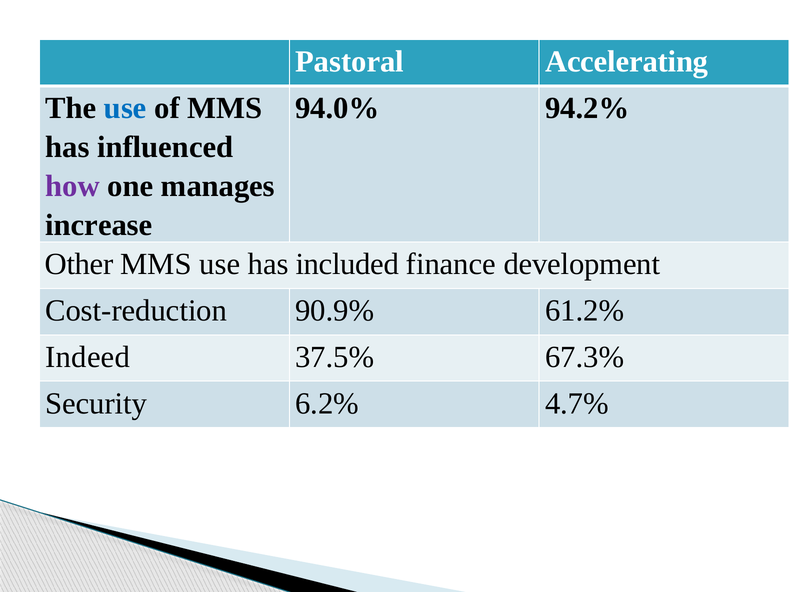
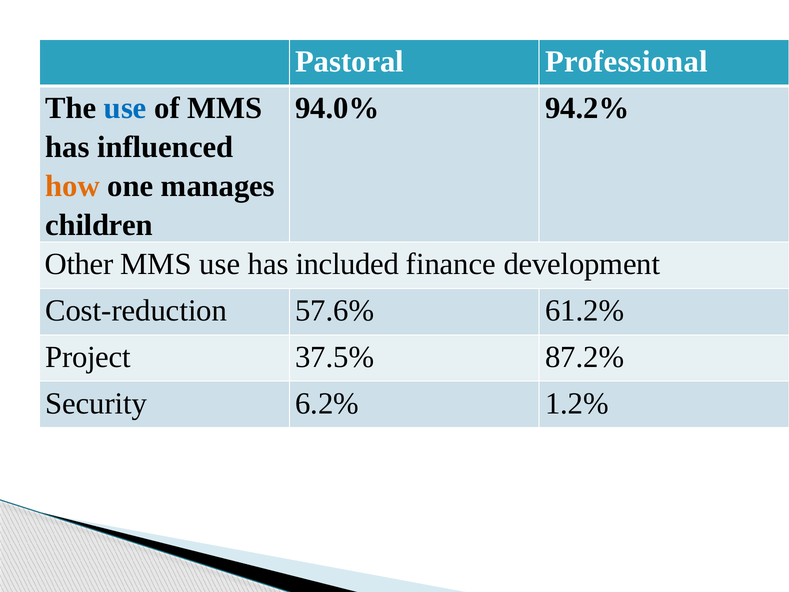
Accelerating: Accelerating -> Professional
how colour: purple -> orange
increase: increase -> children
90.9%: 90.9% -> 57.6%
Indeed: Indeed -> Project
67.3%: 67.3% -> 87.2%
4.7%: 4.7% -> 1.2%
